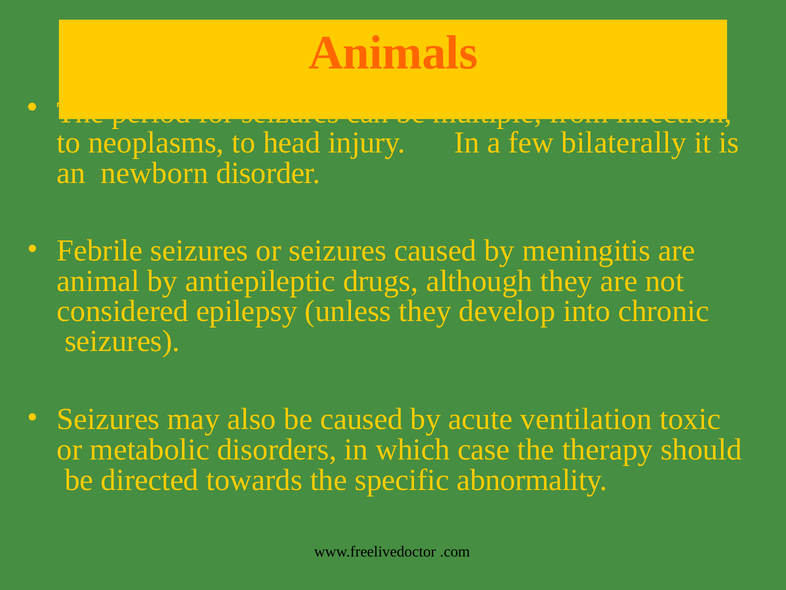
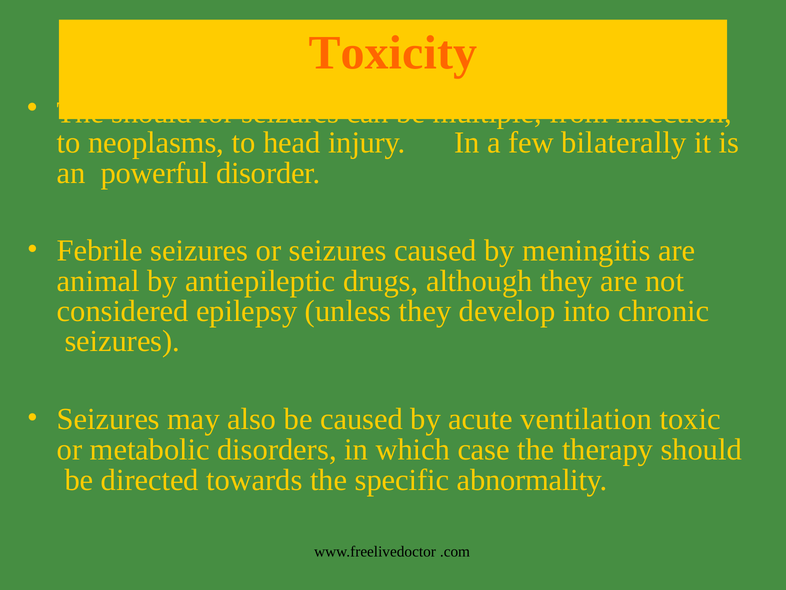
Animals: Animals -> Toxicity
The period: period -> should
newborn: newborn -> powerful
